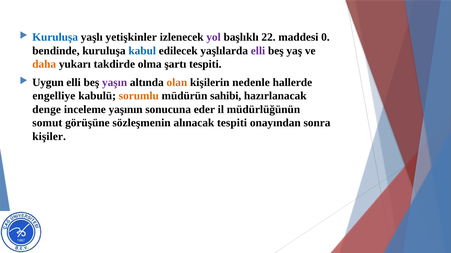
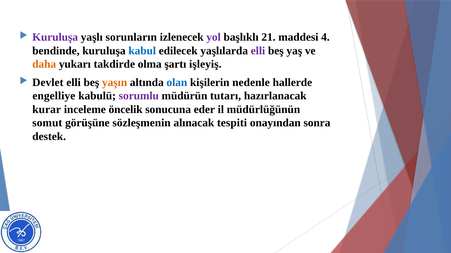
Kuruluşa at (55, 37) colour: blue -> purple
yetişkinler: yetişkinler -> sorunların
22: 22 -> 21
0: 0 -> 4
şartı tespiti: tespiti -> işleyiş
Uygun: Uygun -> Devlet
yaşın colour: purple -> orange
olan colour: orange -> blue
sorumlu colour: orange -> purple
sahibi: sahibi -> tutarı
denge: denge -> kurar
yaşının: yaşının -> öncelik
kişiler: kişiler -> destek
